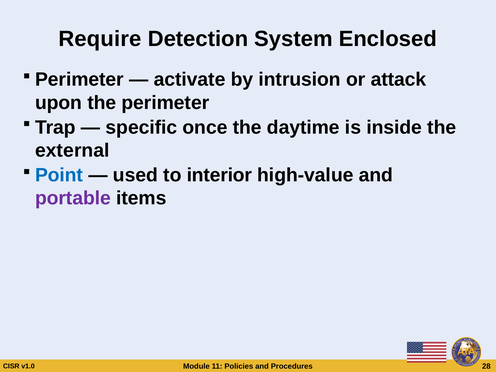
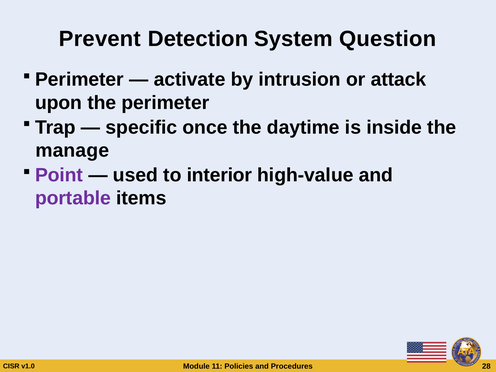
Require: Require -> Prevent
Enclosed: Enclosed -> Question
external: external -> manage
Point colour: blue -> purple
